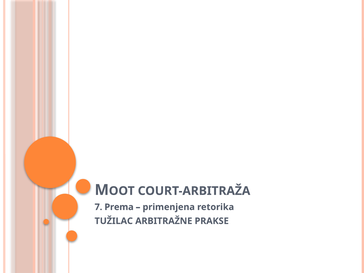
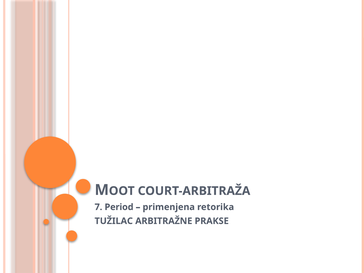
Prema: Prema -> Period
